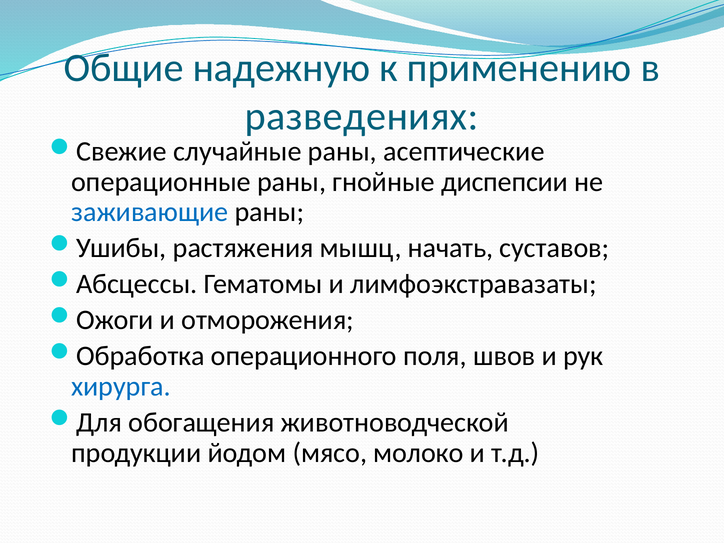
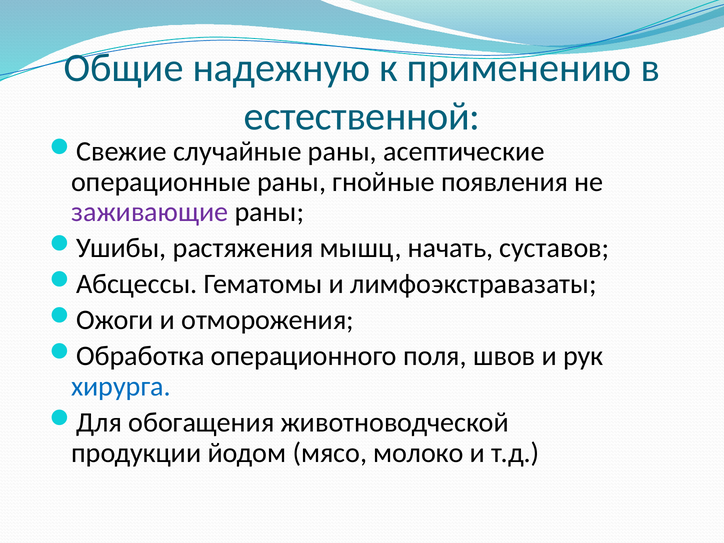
разведениях: разведениях -> естественной
диспепсии: диспепсии -> появления
заживающие colour: blue -> purple
